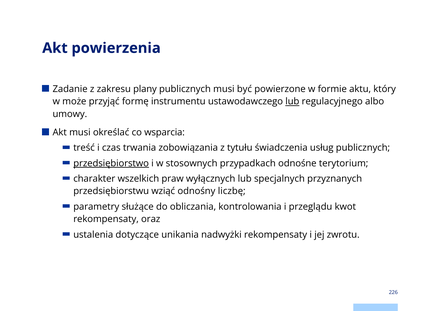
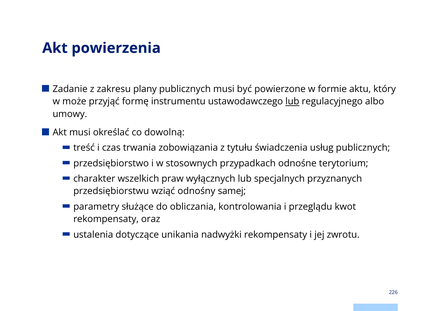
wsparcia: wsparcia -> dowolną
przedsiębiorstwo underline: present -> none
liczbę: liczbę -> samej
